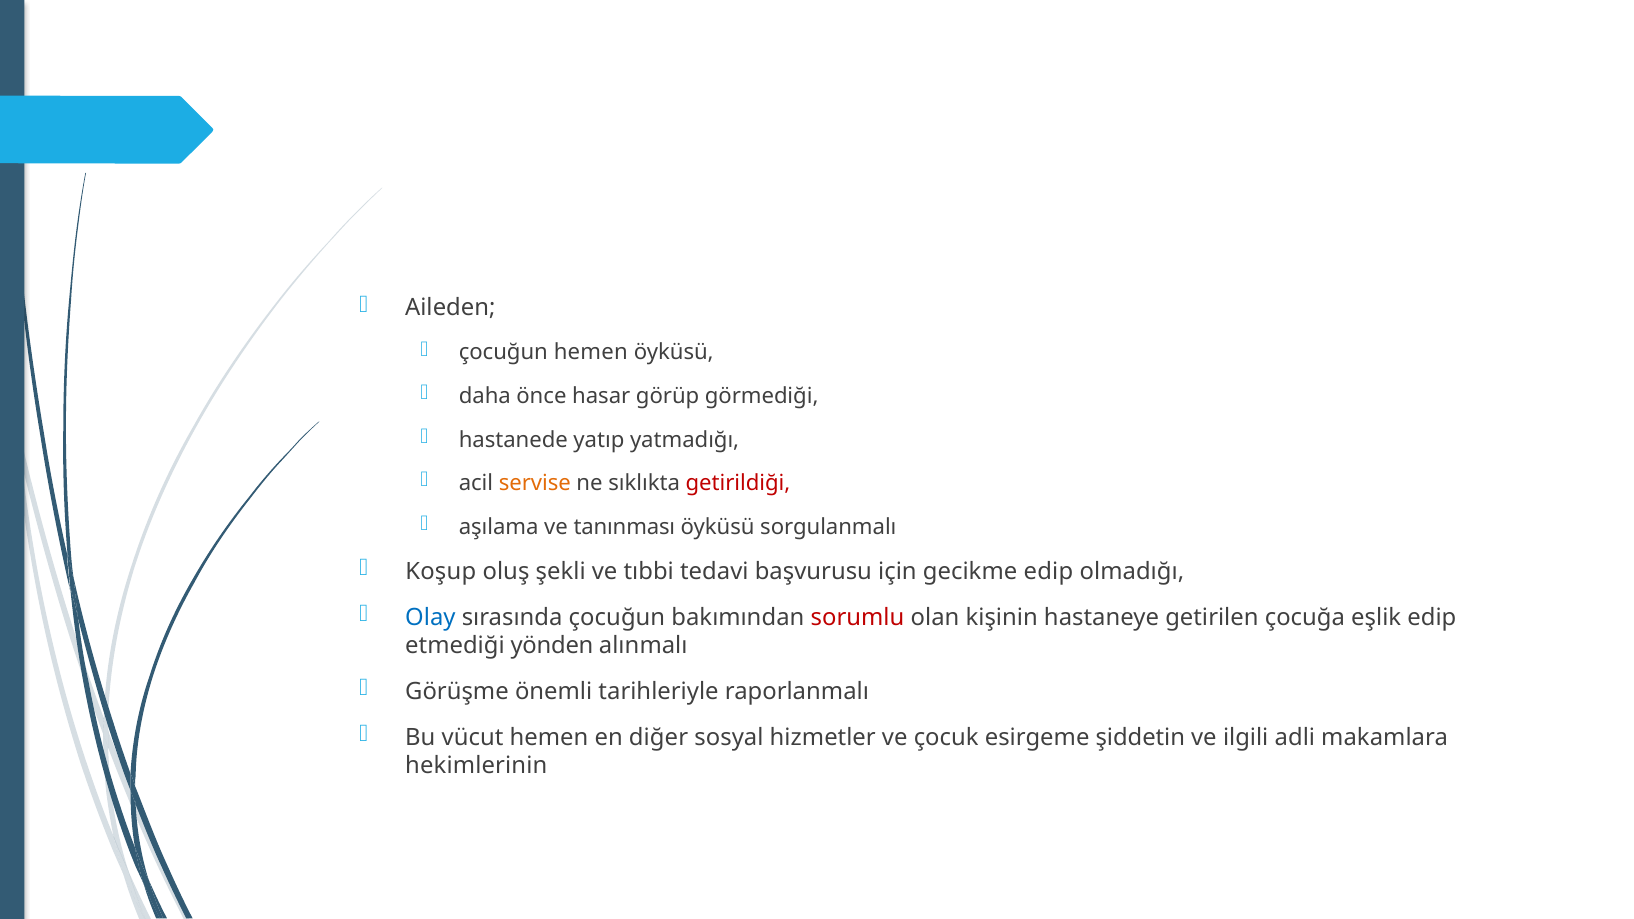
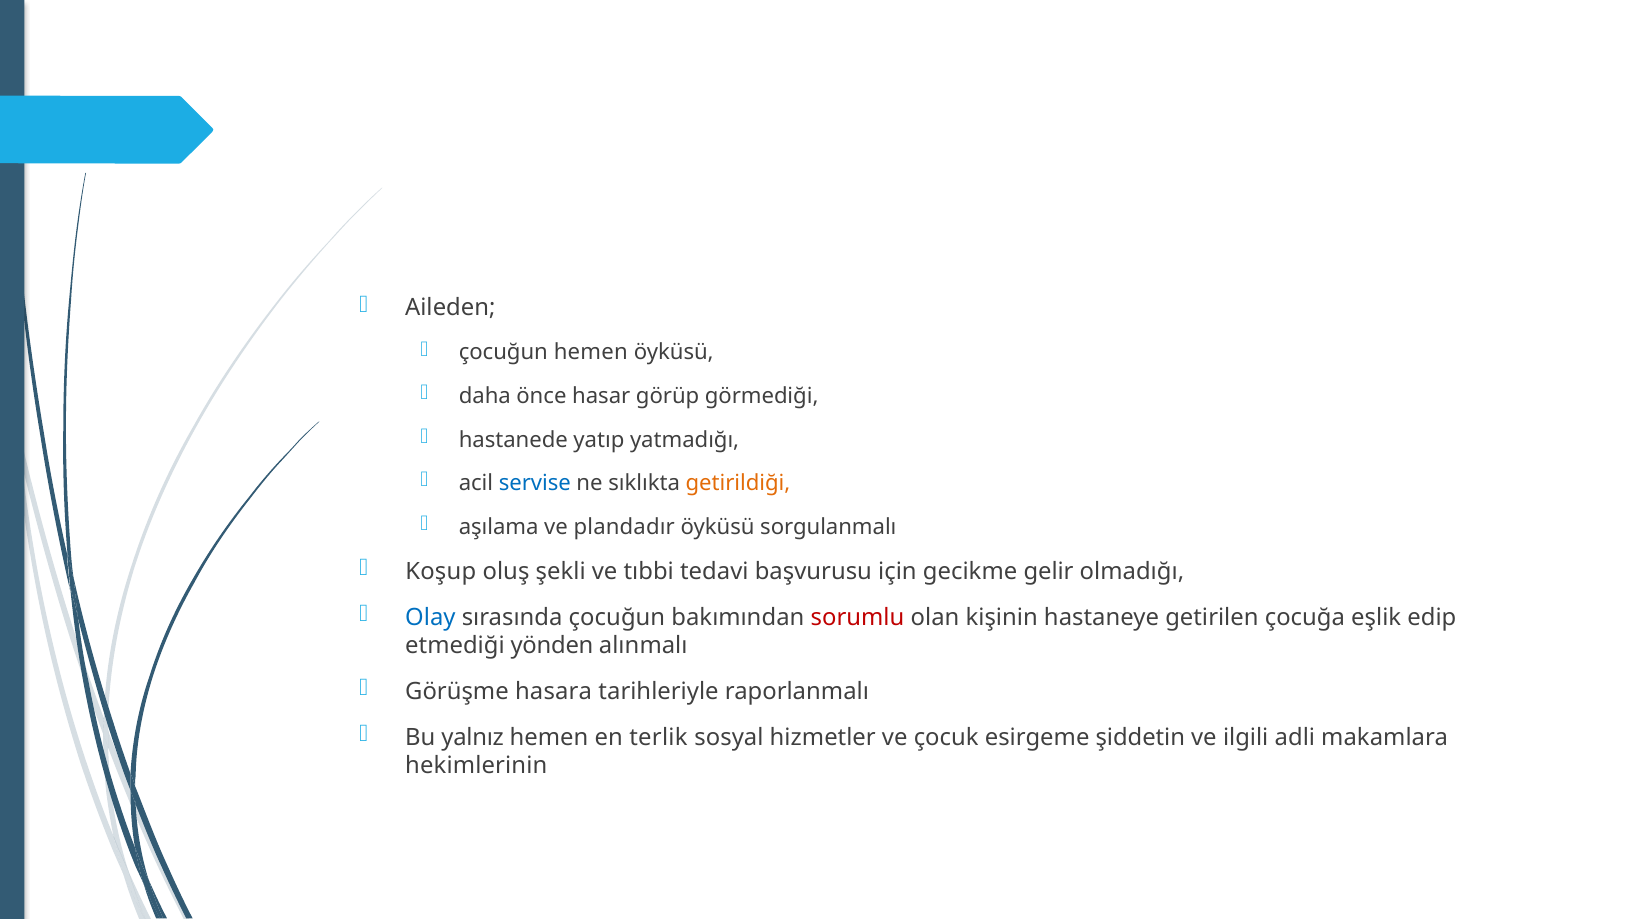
servise colour: orange -> blue
getirildiği colour: red -> orange
tanınması: tanınması -> plandadır
gecikme edip: edip -> gelir
önemli: önemli -> hasara
vücut: vücut -> yalnız
diğer: diğer -> terlik
